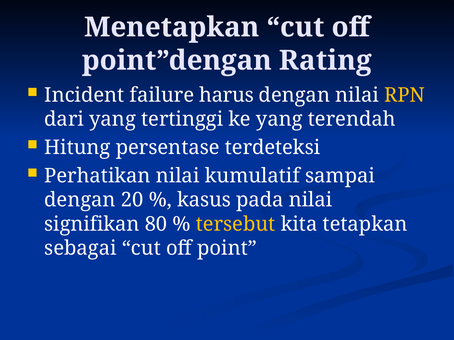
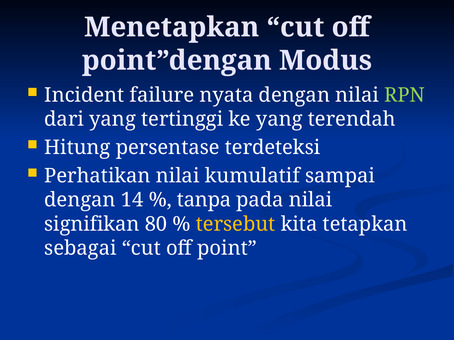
Rating: Rating -> Modus
harus: harus -> nyata
RPN colour: yellow -> light green
20: 20 -> 14
kasus: kasus -> tanpa
